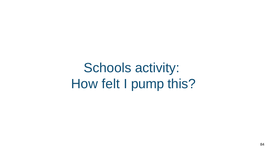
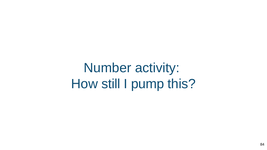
Schools: Schools -> Number
felt: felt -> still
